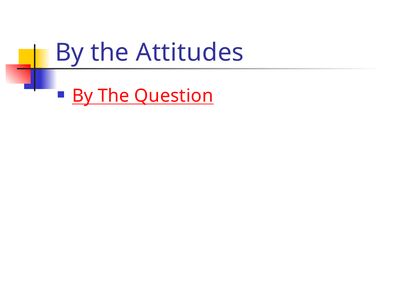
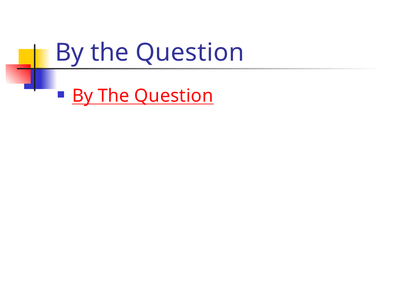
Attitudes at (190, 53): Attitudes -> Question
